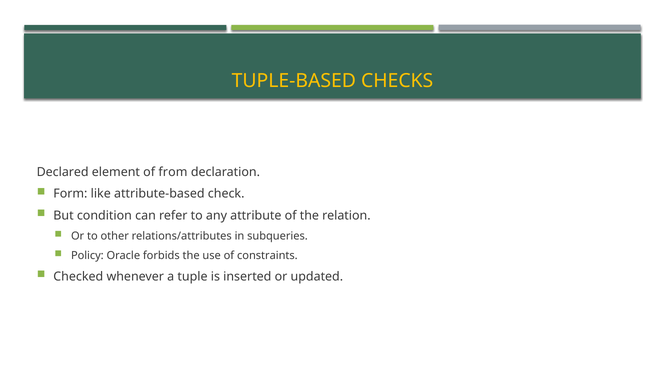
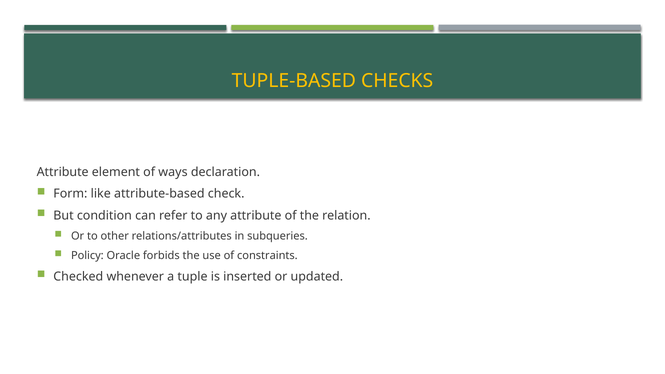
Declared at (63, 172): Declared -> Attribute
from: from -> ways
